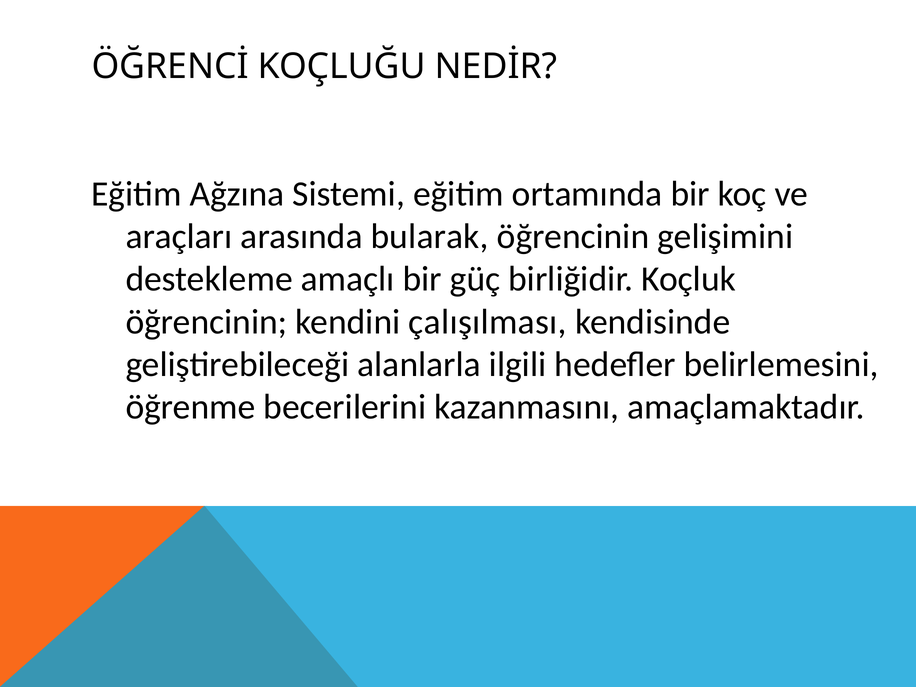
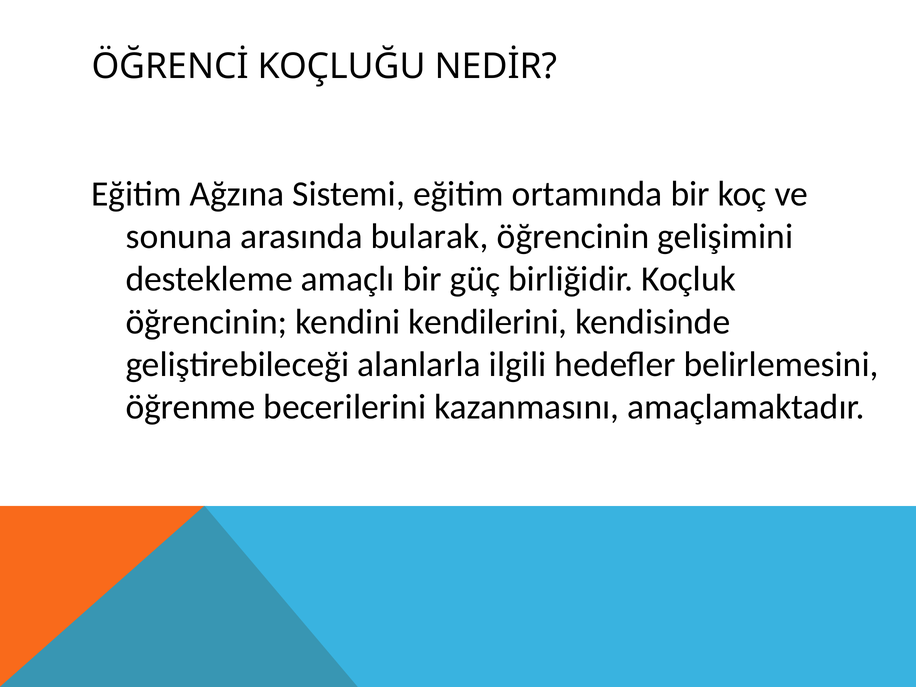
araçları: araçları -> sonuna
çalışılması: çalışılması -> kendilerini
